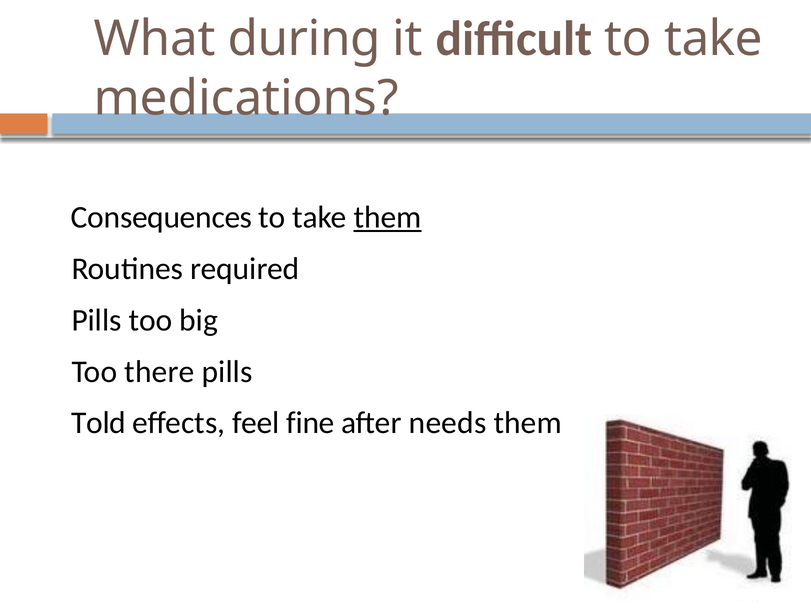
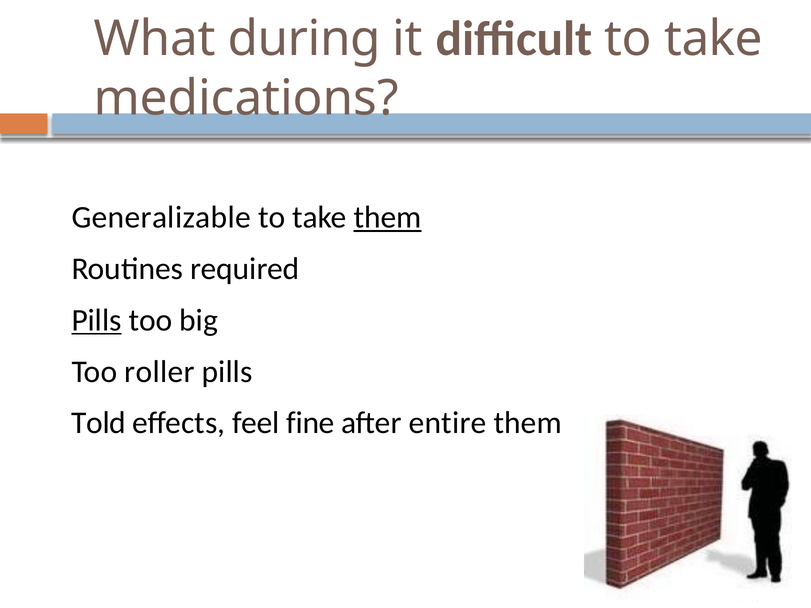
Consequences: Consequences -> Generalizable
Pills at (97, 320) underline: none -> present
there: there -> roller
needs: needs -> entire
